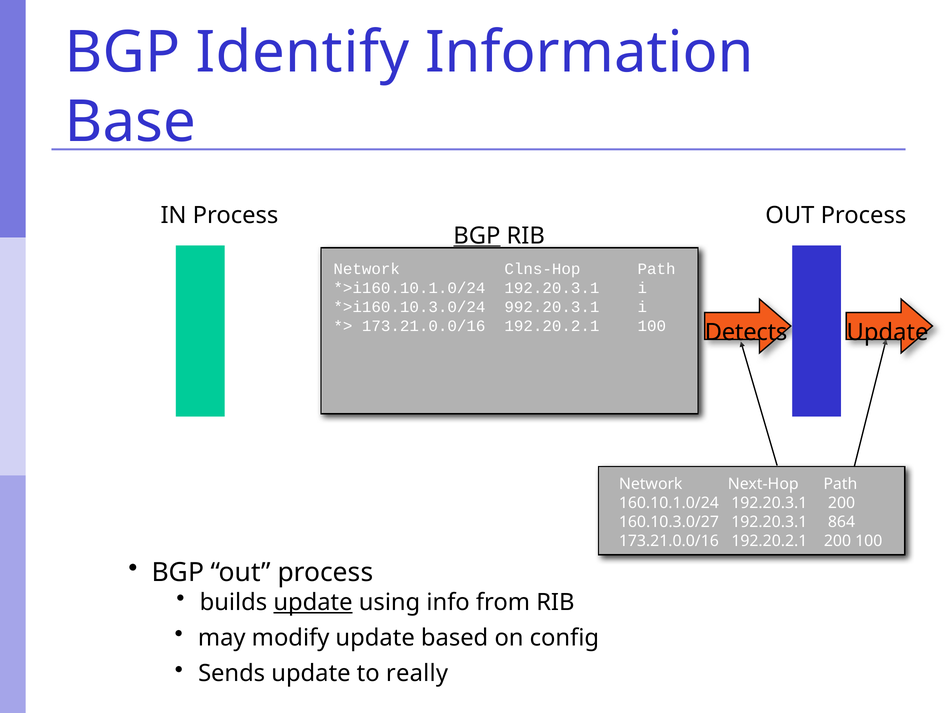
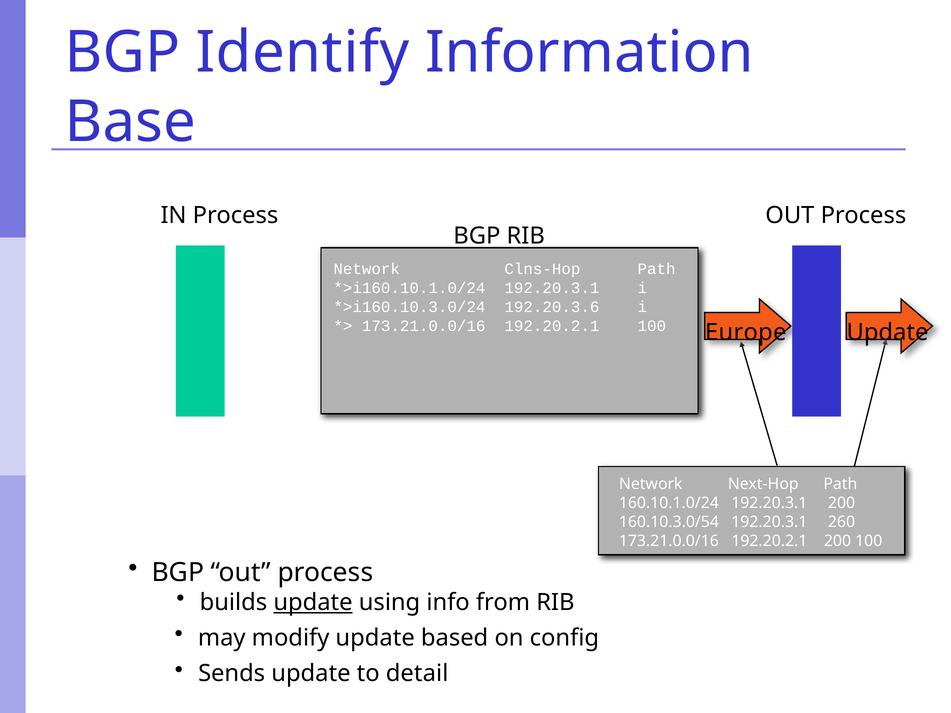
BGP at (477, 236) underline: present -> none
992.20.3.1: 992.20.3.1 -> 192.20.3.6
Detects: Detects -> Europe
160.10.3.0/27: 160.10.3.0/27 -> 160.10.3.0/54
864: 864 -> 260
really: really -> detail
